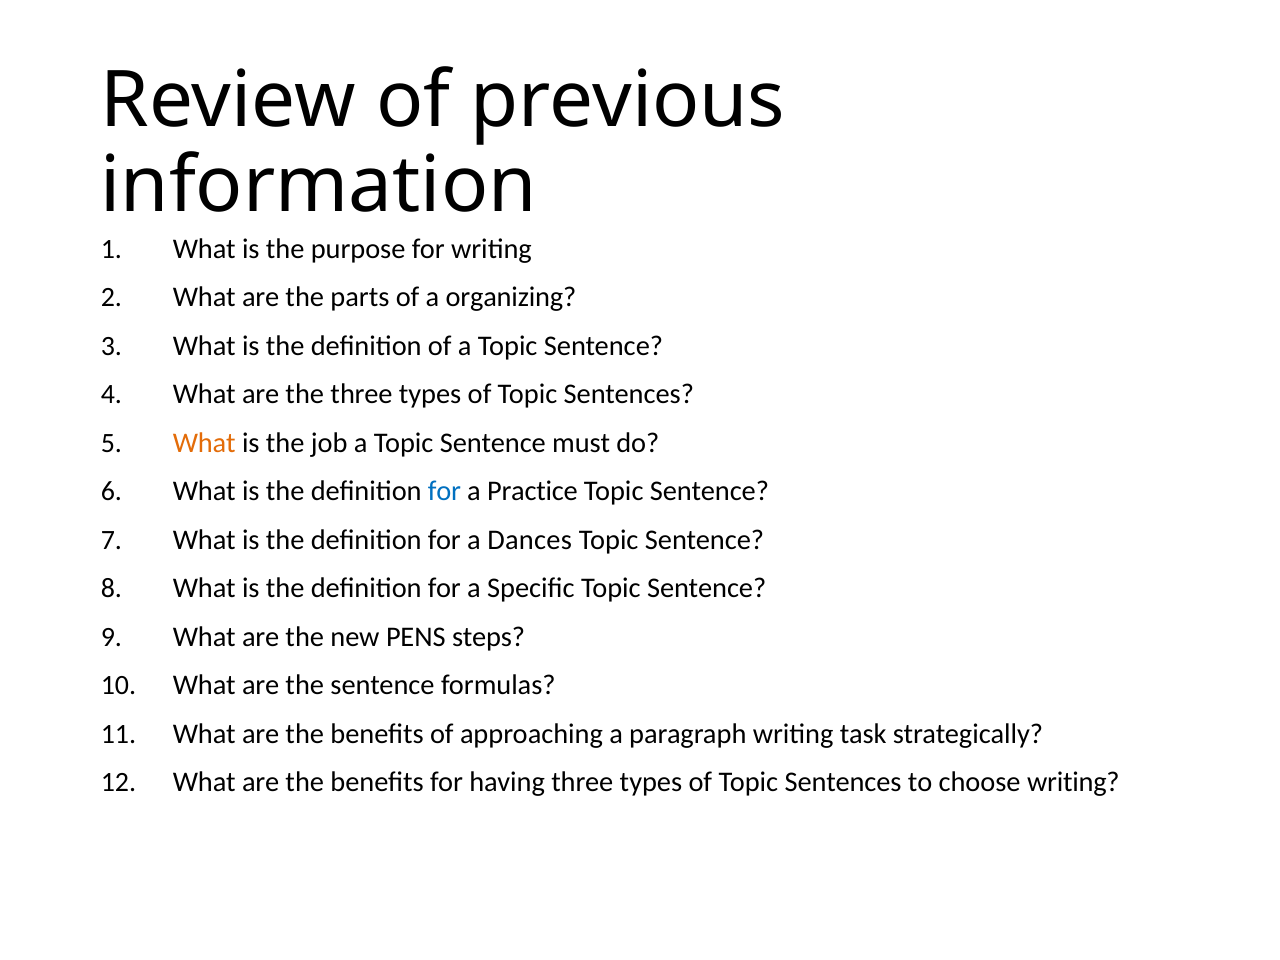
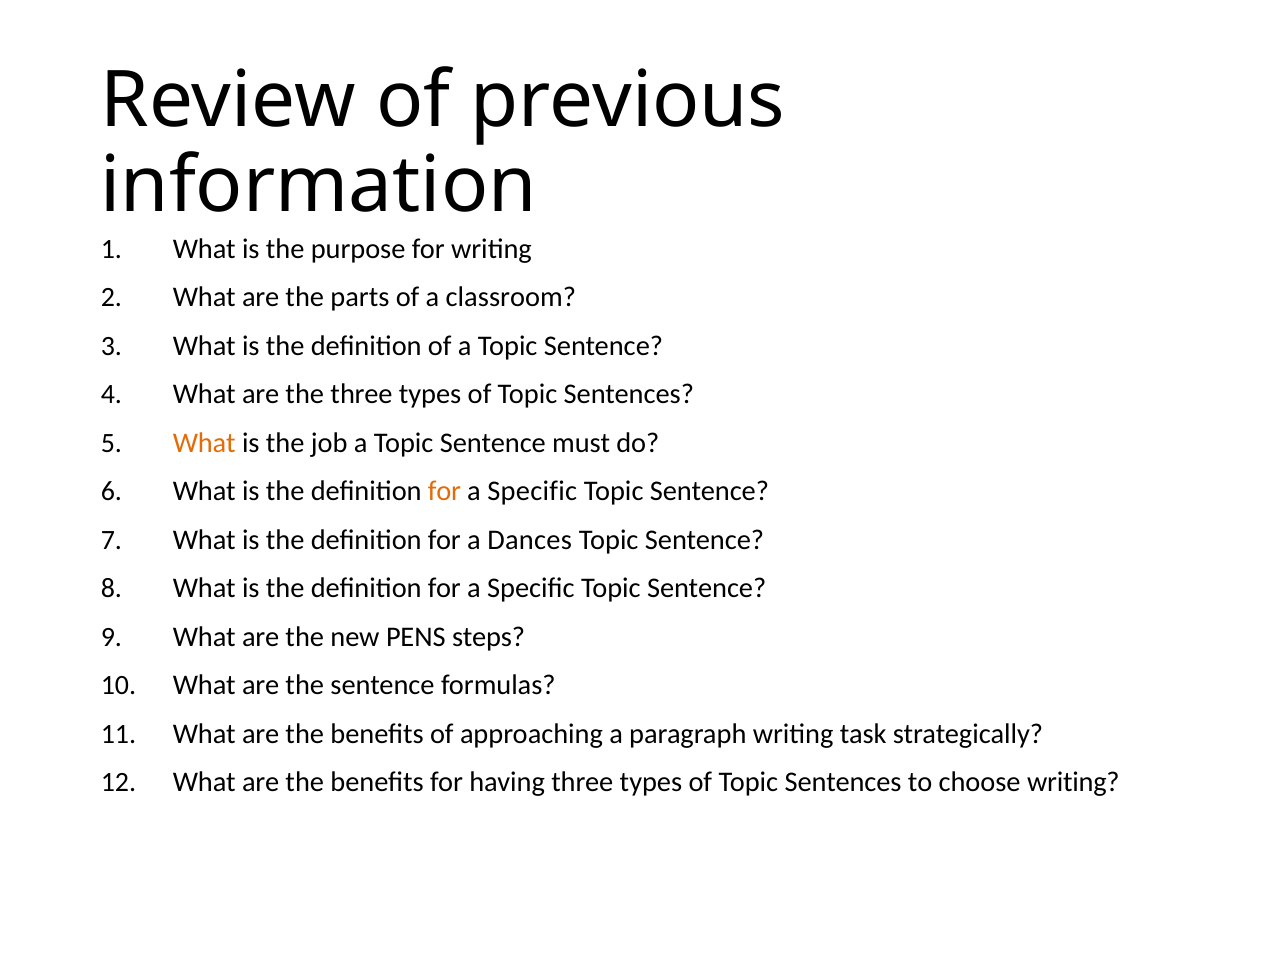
organizing: organizing -> classroom
for at (445, 491) colour: blue -> orange
Practice at (532, 491): Practice -> Specific
